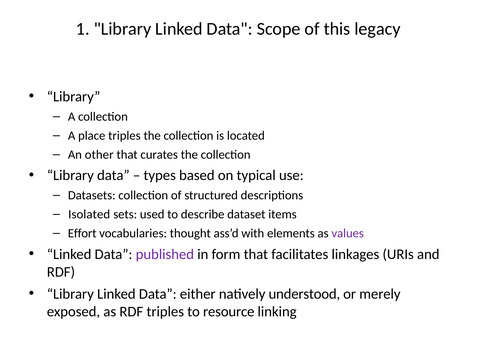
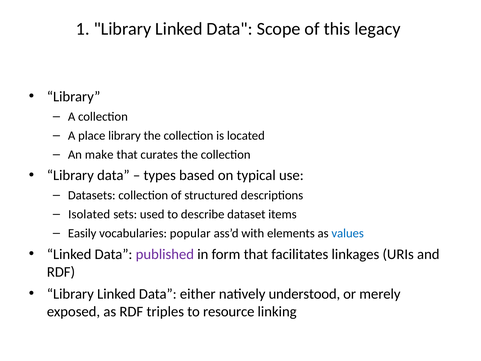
place triples: triples -> library
other: other -> make
Effort: Effort -> Easily
thought: thought -> popular
values colour: purple -> blue
